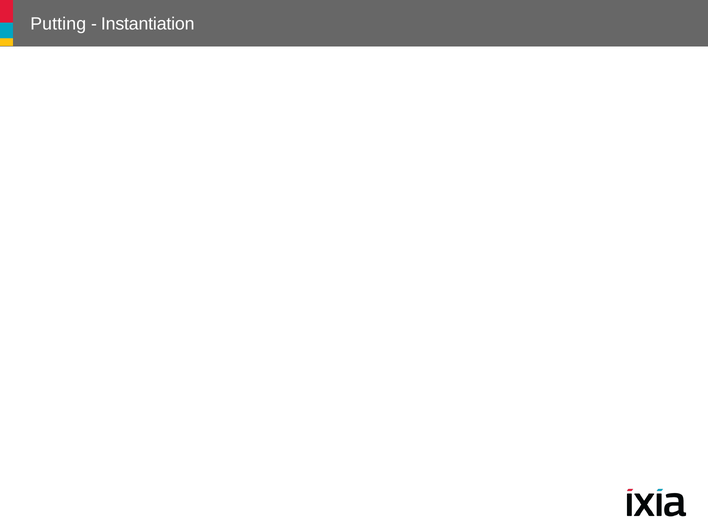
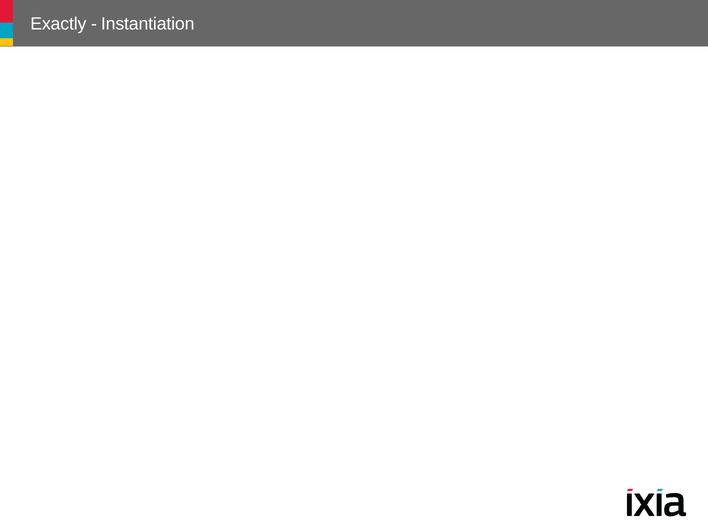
Putting: Putting -> Exactly
